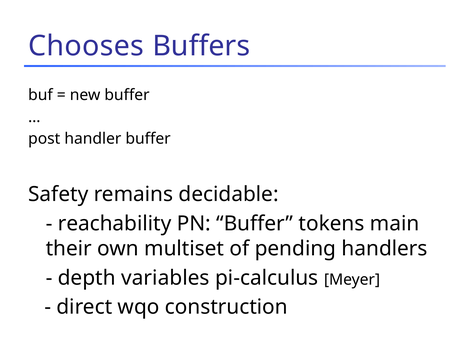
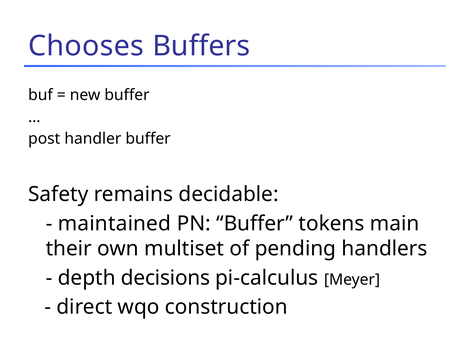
reachability: reachability -> maintained
variables: variables -> decisions
